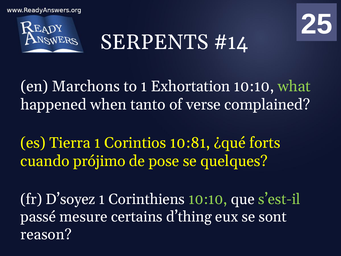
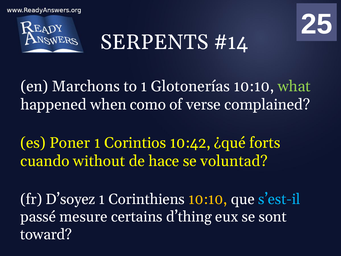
Exhortation: Exhortation -> Glotonerías
tanto: tanto -> como
Tierra: Tierra -> Poner
10:81: 10:81 -> 10:42
prójimo: prójimo -> without
pose: pose -> hace
quelques: quelques -> voluntad
10:10 at (208, 199) colour: light green -> yellow
s’est-il colour: light green -> light blue
reason: reason -> toward
